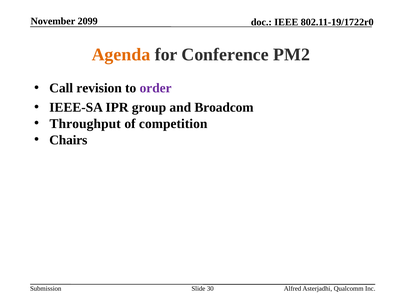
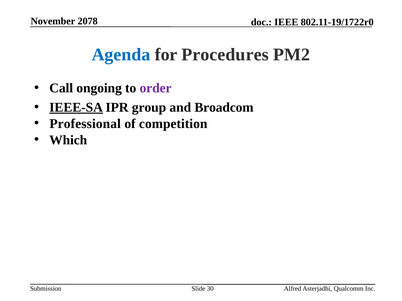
2099: 2099 -> 2078
Agenda colour: orange -> blue
Conference: Conference -> Procedures
revision: revision -> ongoing
IEEE-SA underline: none -> present
Throughput: Throughput -> Professional
Chairs: Chairs -> Which
